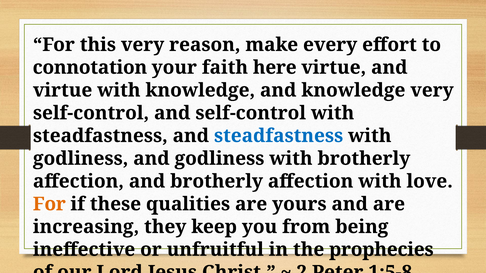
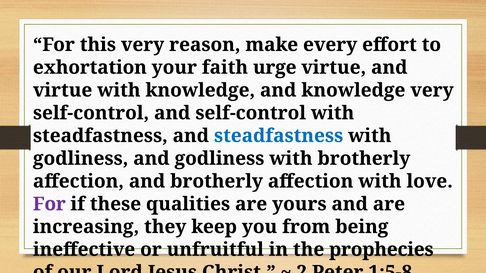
connotation: connotation -> exhortation
here: here -> urge
For at (49, 204) colour: orange -> purple
